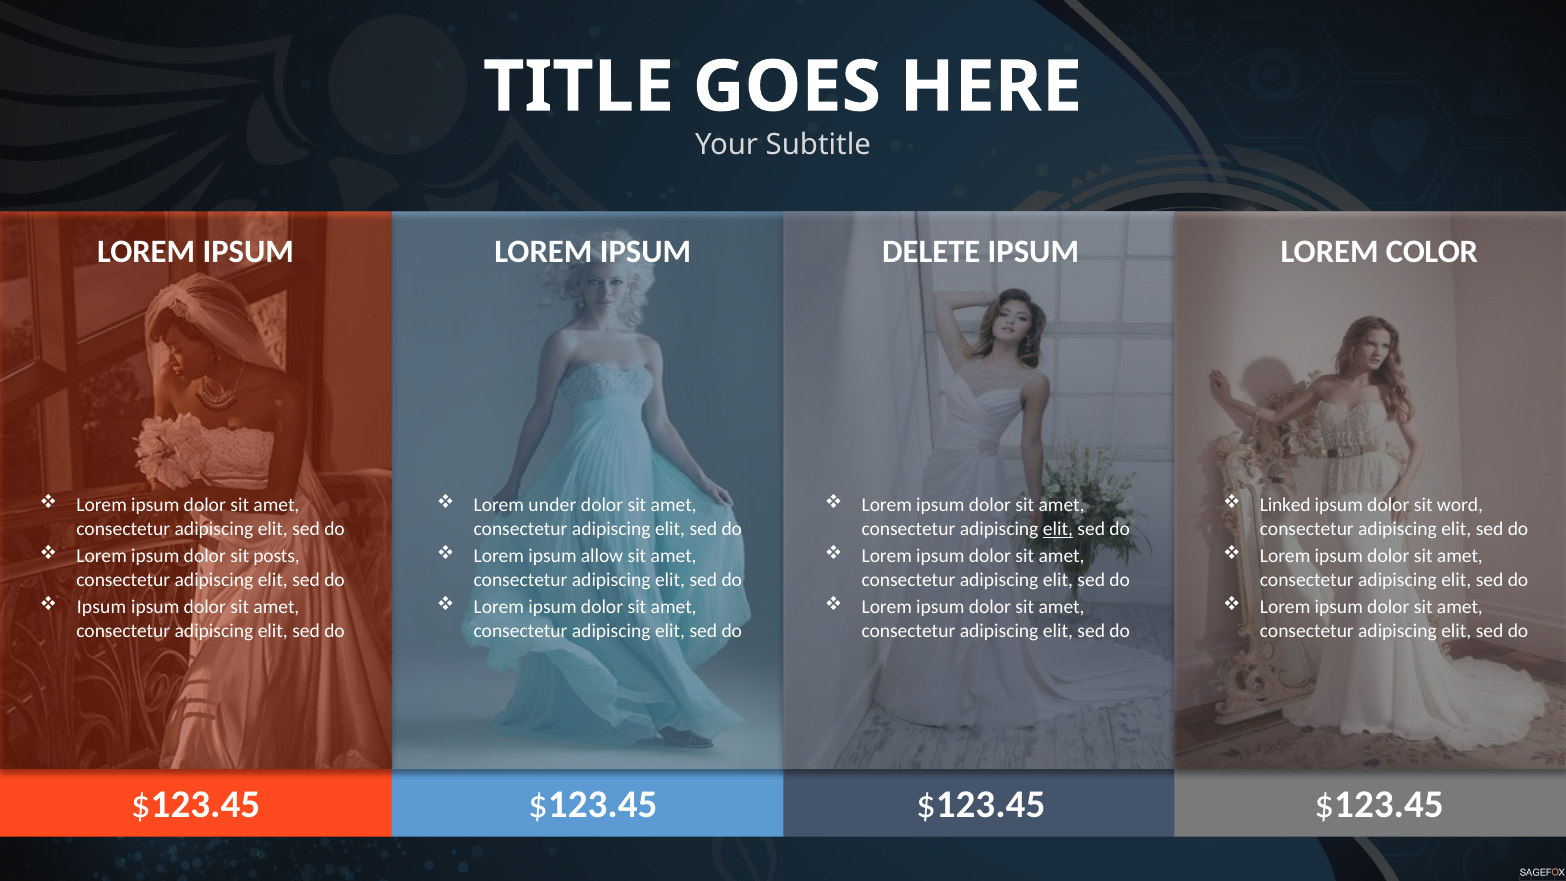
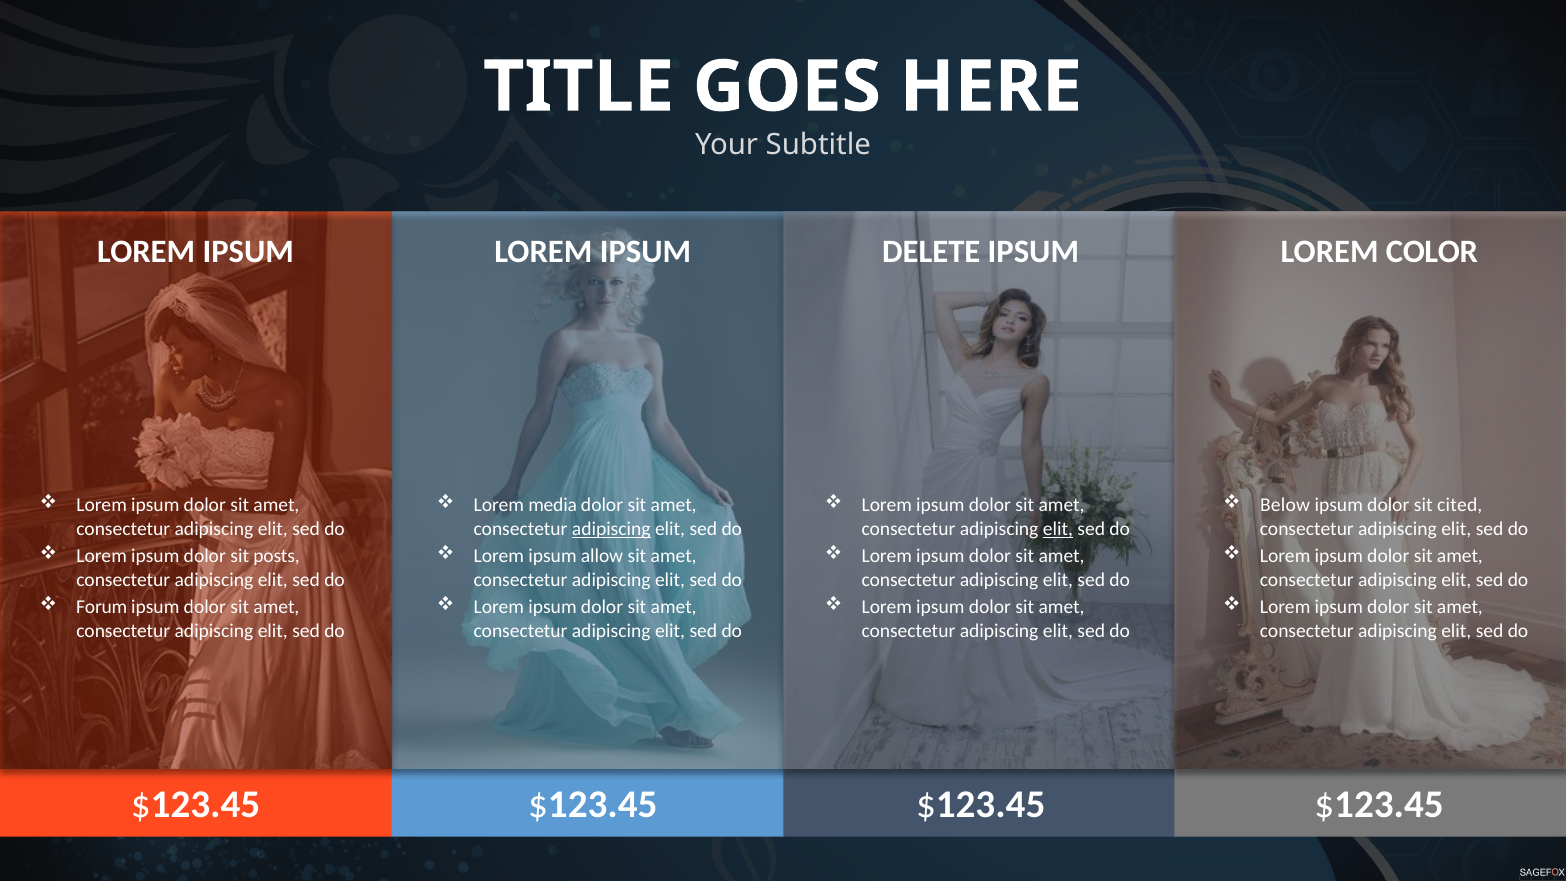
under: under -> media
Linked: Linked -> Below
word: word -> cited
adipiscing at (611, 529) underline: none -> present
Ipsum at (102, 607): Ipsum -> Forum
